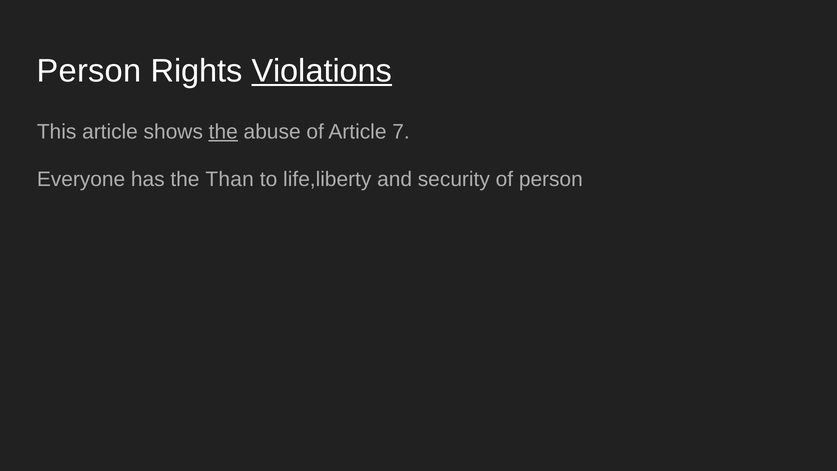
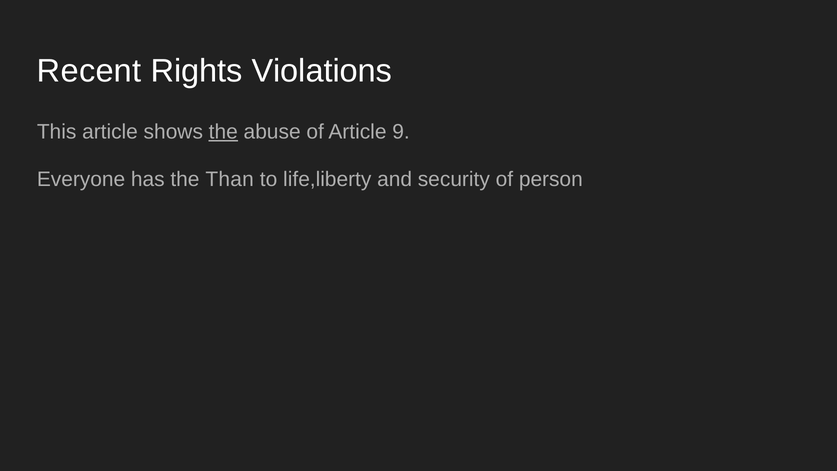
Person at (89, 71): Person -> Recent
Violations underline: present -> none
7: 7 -> 9
